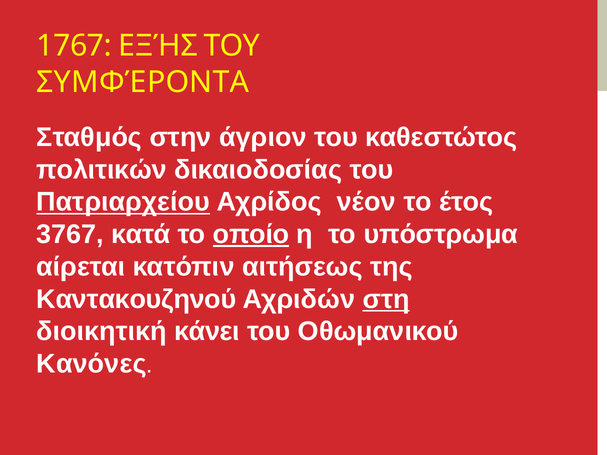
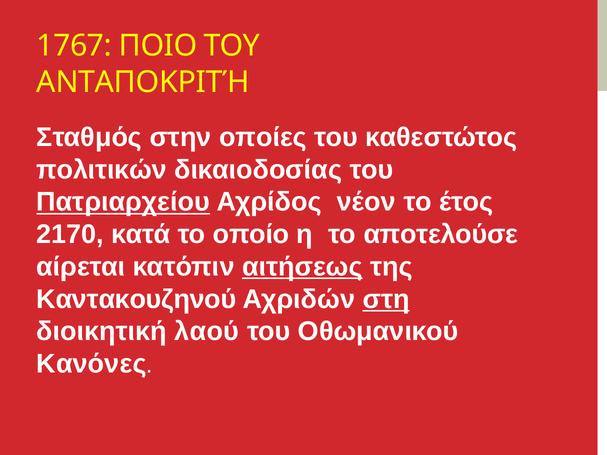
ΕΞΉΣ: ΕΞΉΣ -> ΠΟΙΟ
ΣΥΜΦΈΡΟΝΤΑ: ΣΥΜΦΈΡΟΝΤΑ -> ΑΝΤΑΠΟΚΡΙΤΉ
άγριον: άγριον -> οποίες
3767: 3767 -> 2170
οποίο underline: present -> none
υπόστρωμα: υπόστρωμα -> αποτελούσε
αιτήσεως underline: none -> present
κάνει: κάνει -> λαού
